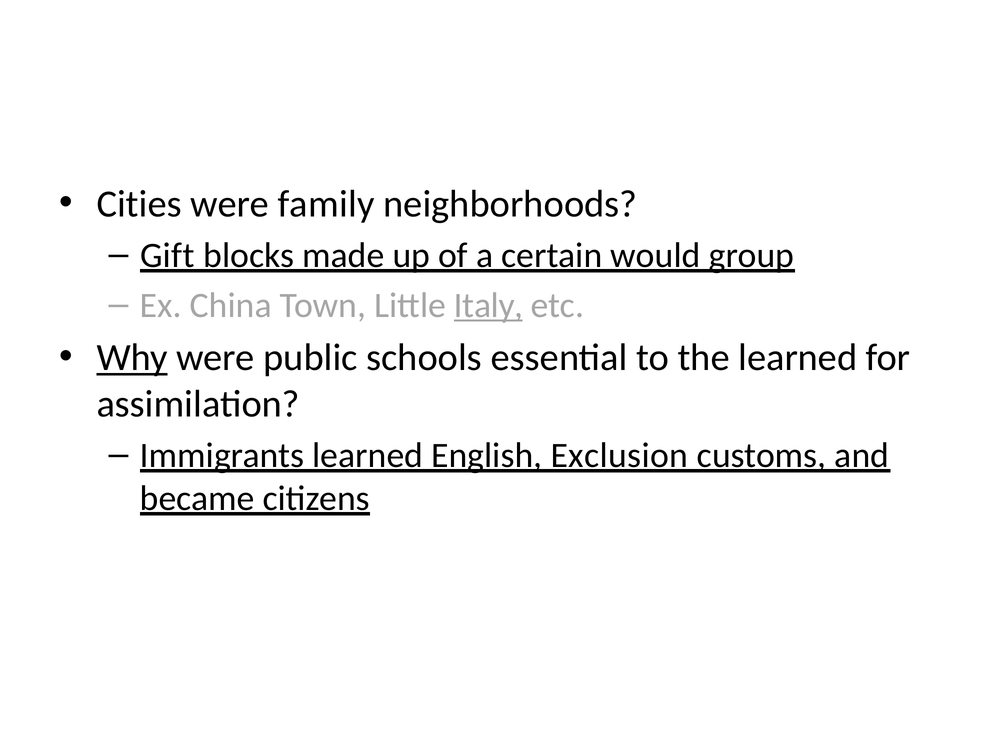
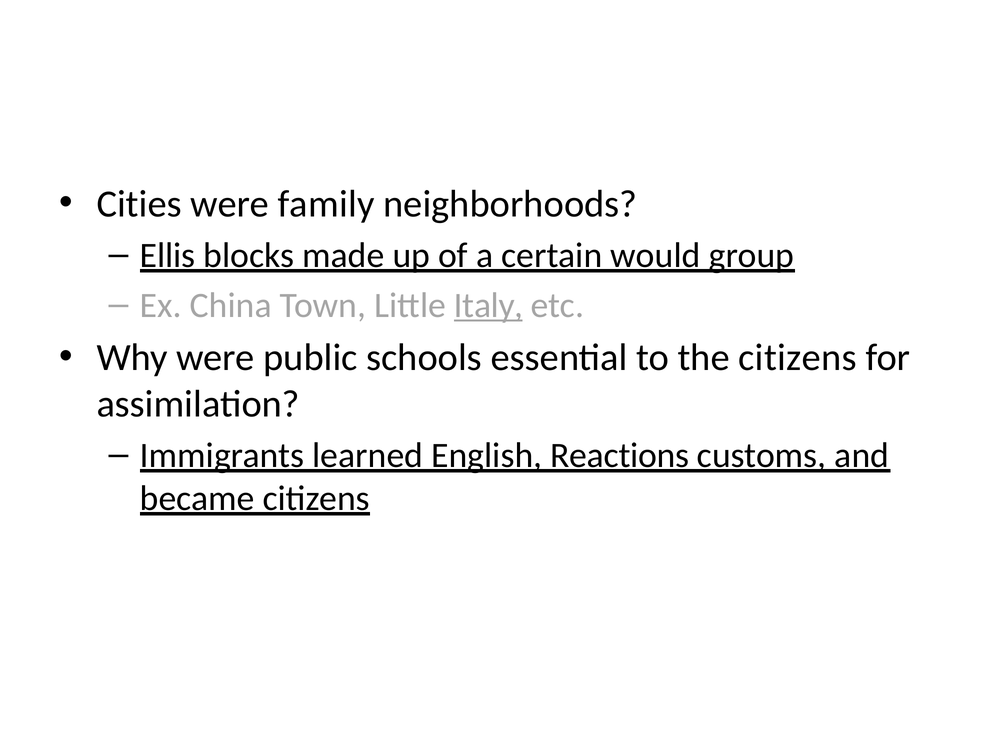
Gift: Gift -> Ellis
Why underline: present -> none
the learned: learned -> citizens
Exclusion: Exclusion -> Reactions
